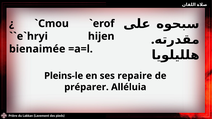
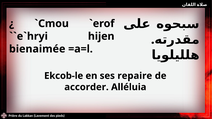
Pleins-le: Pleins-le -> Ekcob-le
préparer: préparer -> accorder
